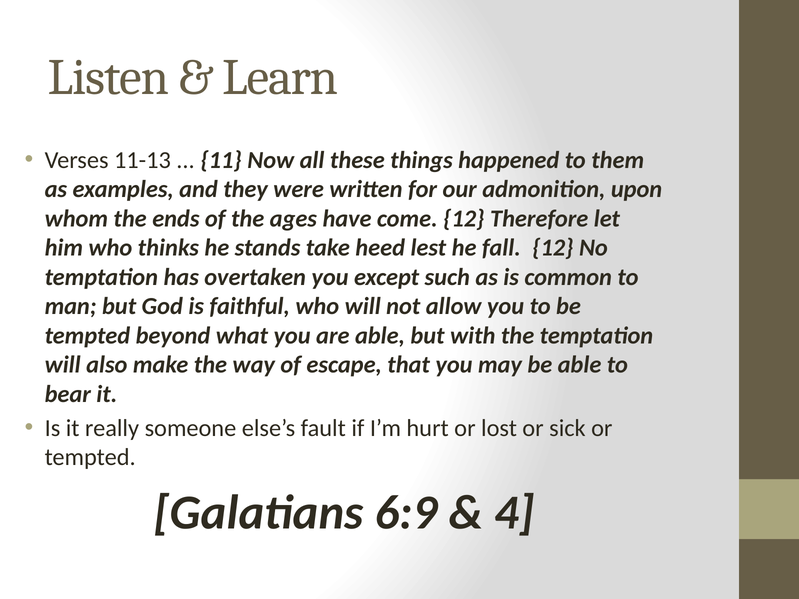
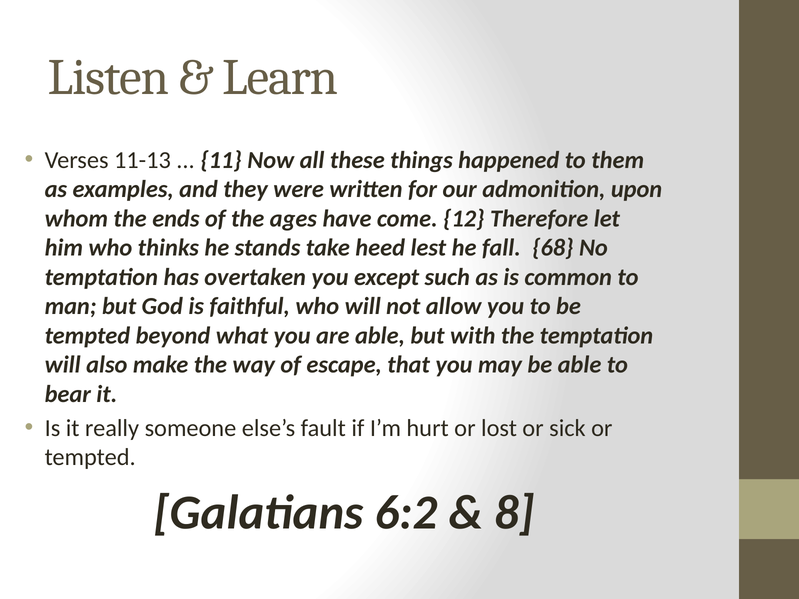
fall 12: 12 -> 68
6:9: 6:9 -> 6:2
4: 4 -> 8
